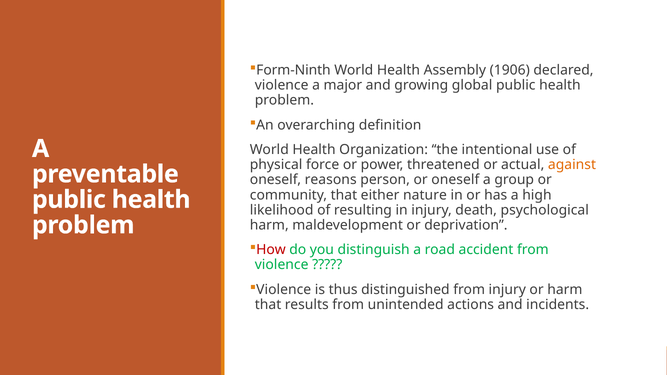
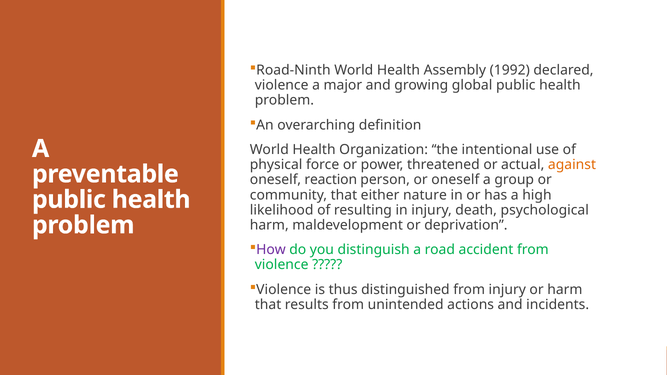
Form-Ninth: Form-Ninth -> Road-Ninth
1906: 1906 -> 1992
reasons: reasons -> reaction
How colour: red -> purple
